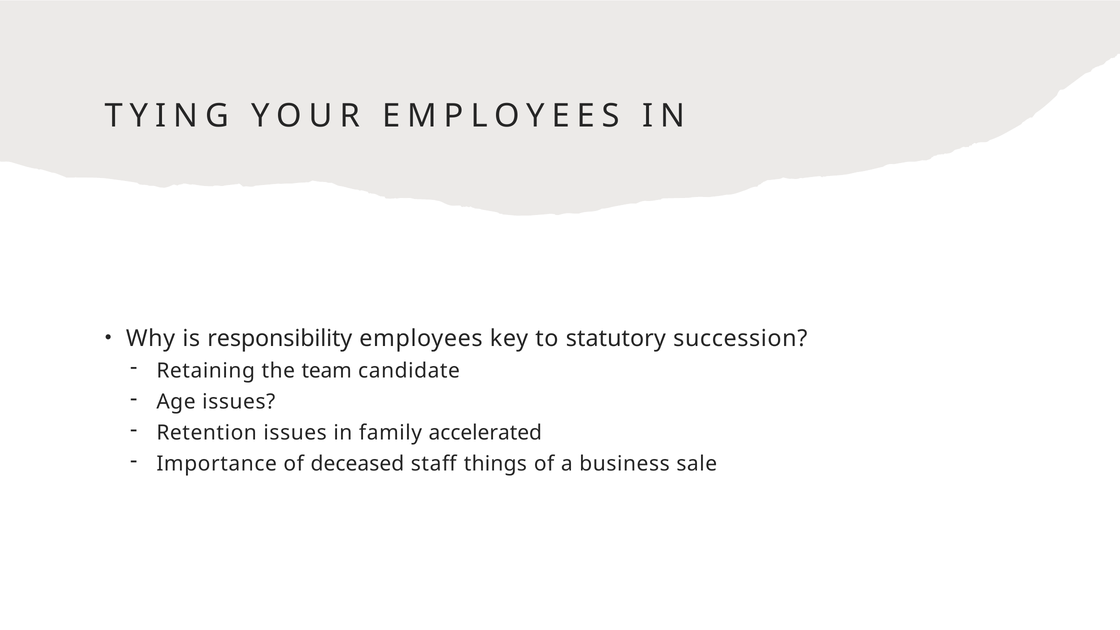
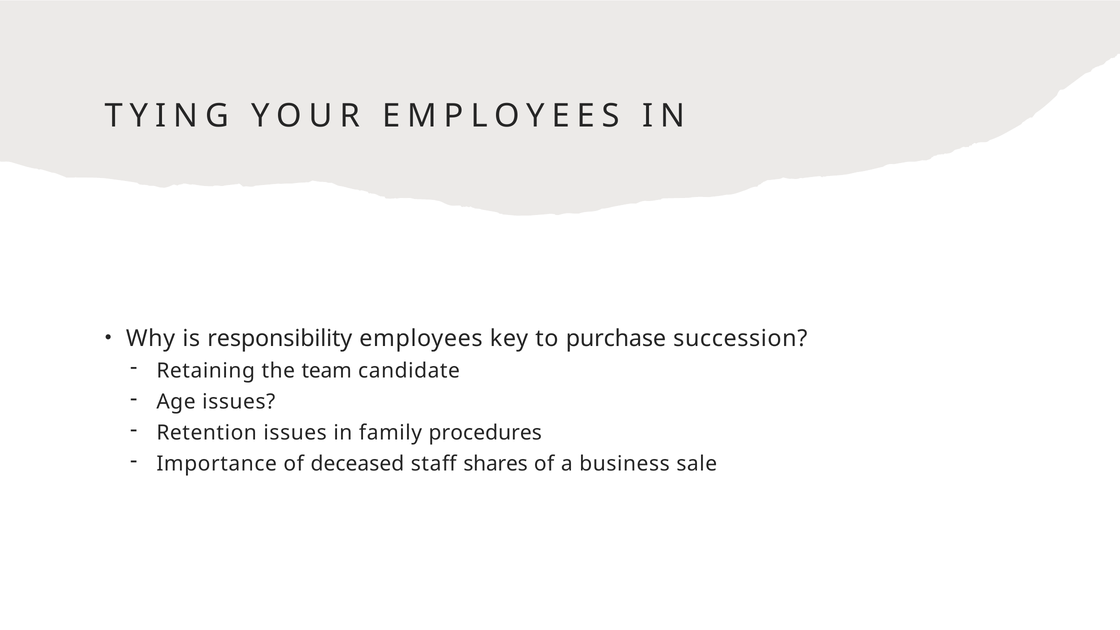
statutory: statutory -> purchase
accelerated: accelerated -> procedures
things: things -> shares
